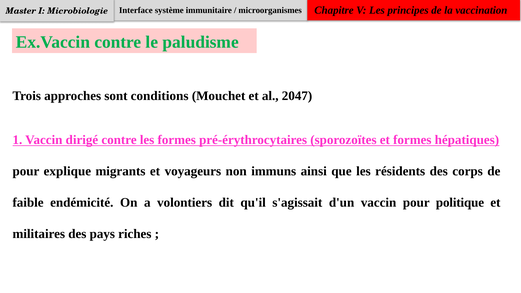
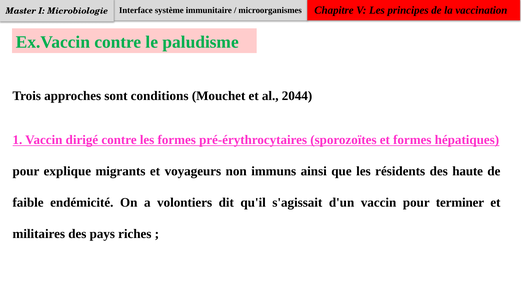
2047: 2047 -> 2044
corps: corps -> haute
politique: politique -> terminer
